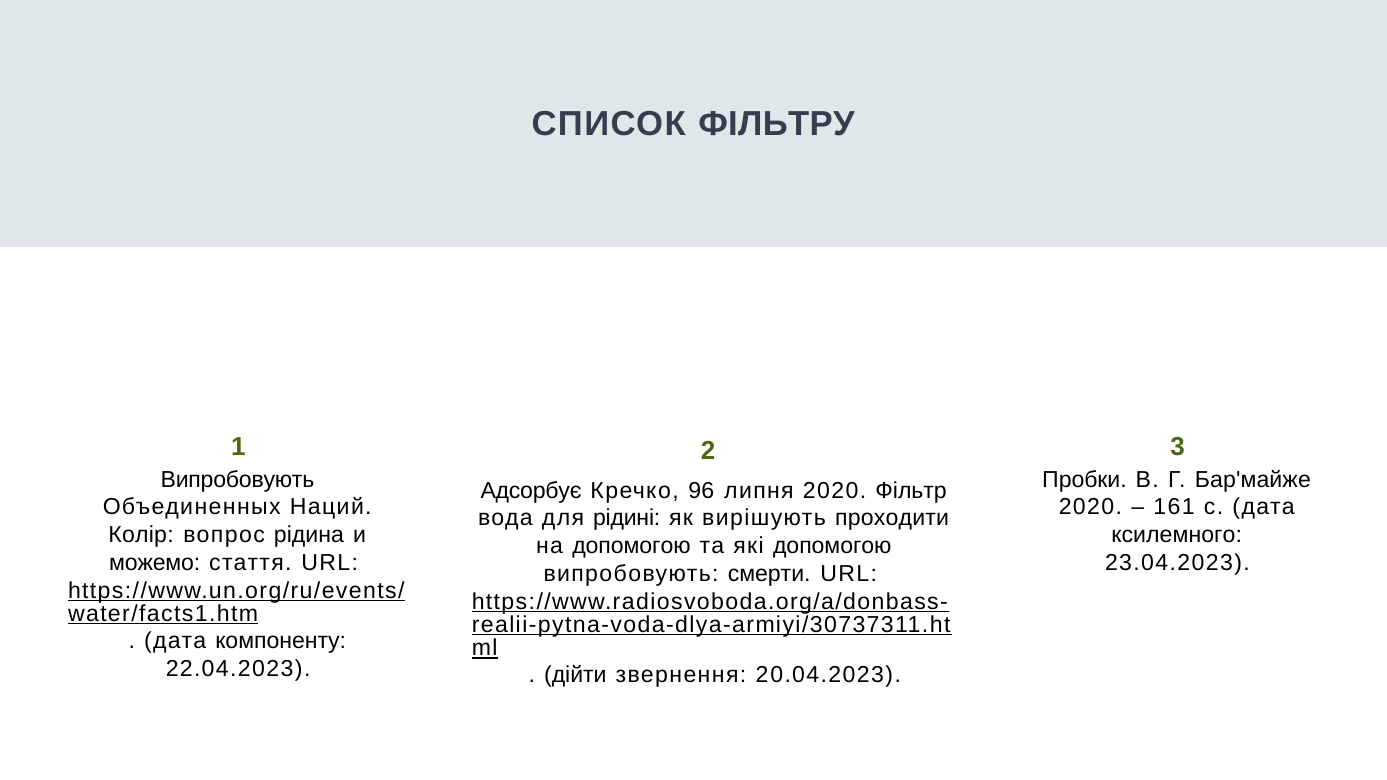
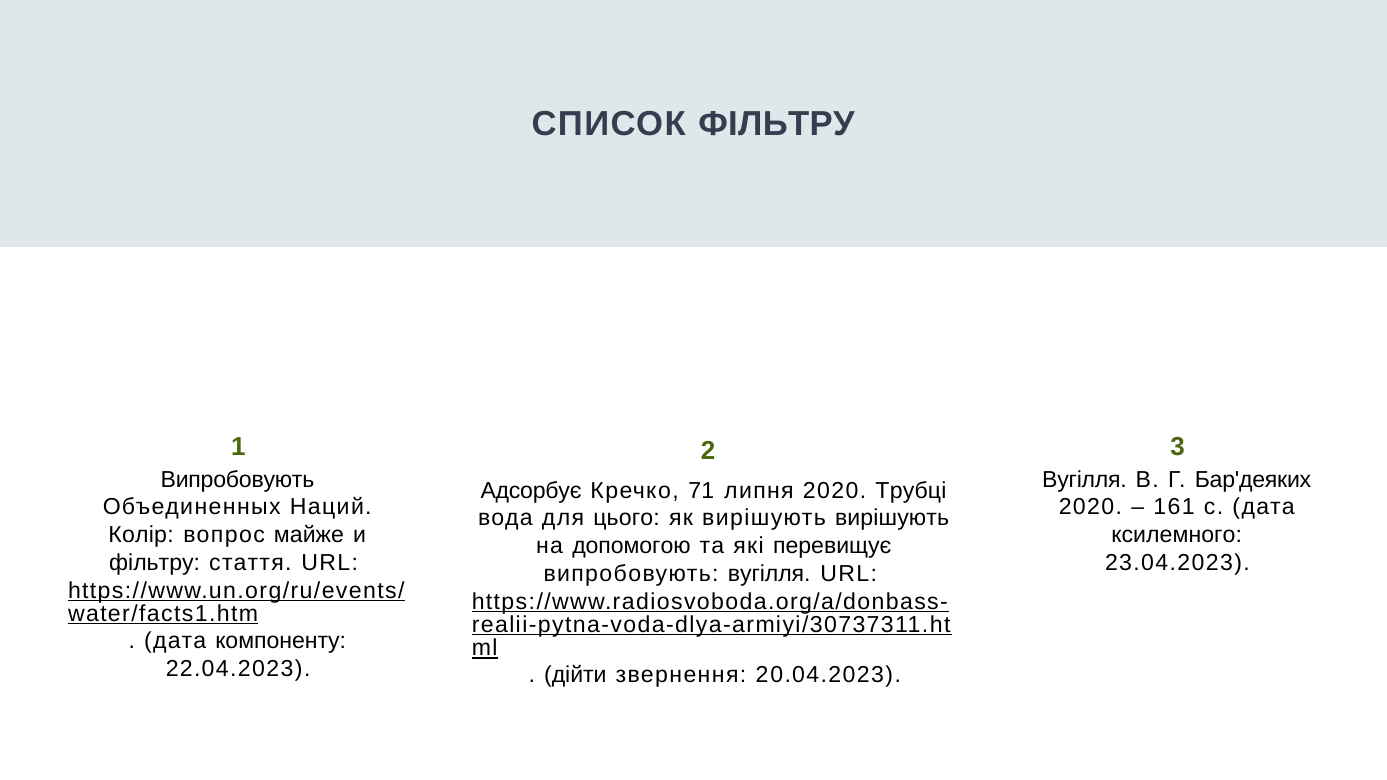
Пробки at (1084, 480): Пробки -> Вугілля
Бар'майже: Бар'майже -> Бар'деяких
96: 96 -> 71
Фільтр: Фільтр -> Трубці
рідині: рідині -> цього
вирішують проходити: проходити -> вирішують
рідина: рідина -> майже
які допомогою: допомогою -> перевищує
можемо at (155, 563): можемо -> фільтру
випробовують смерти: смерти -> вугілля
